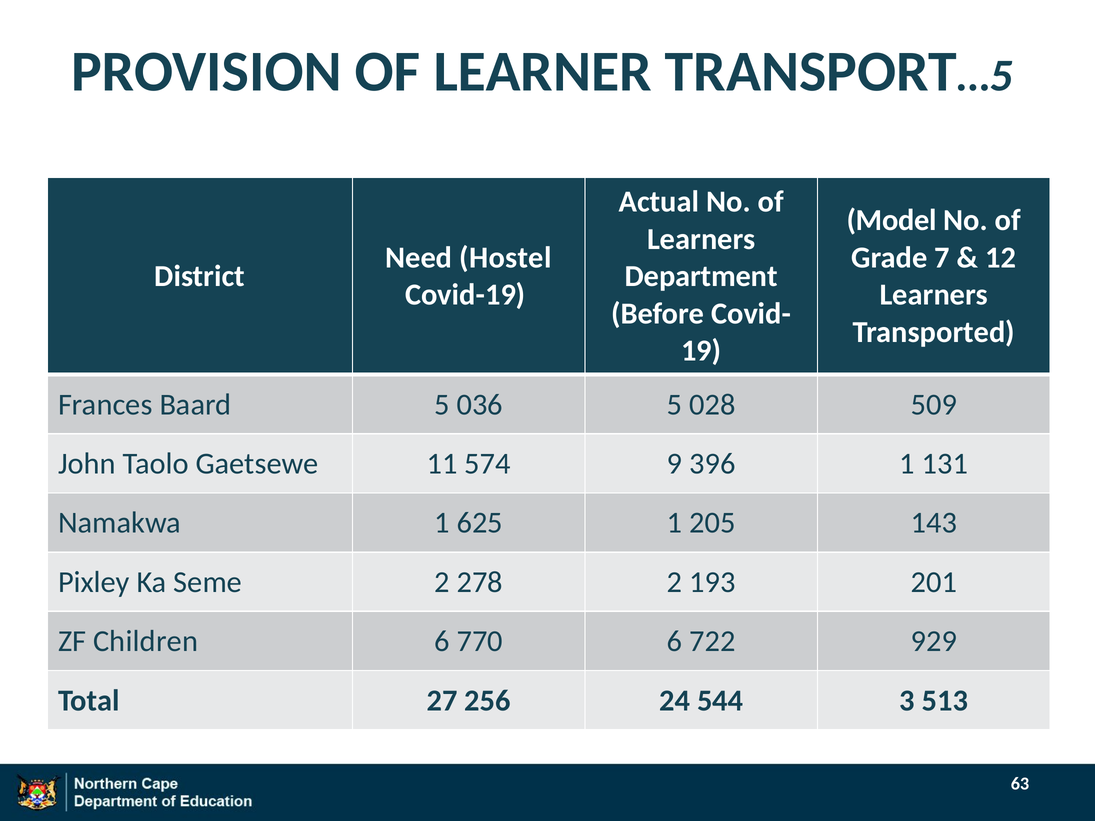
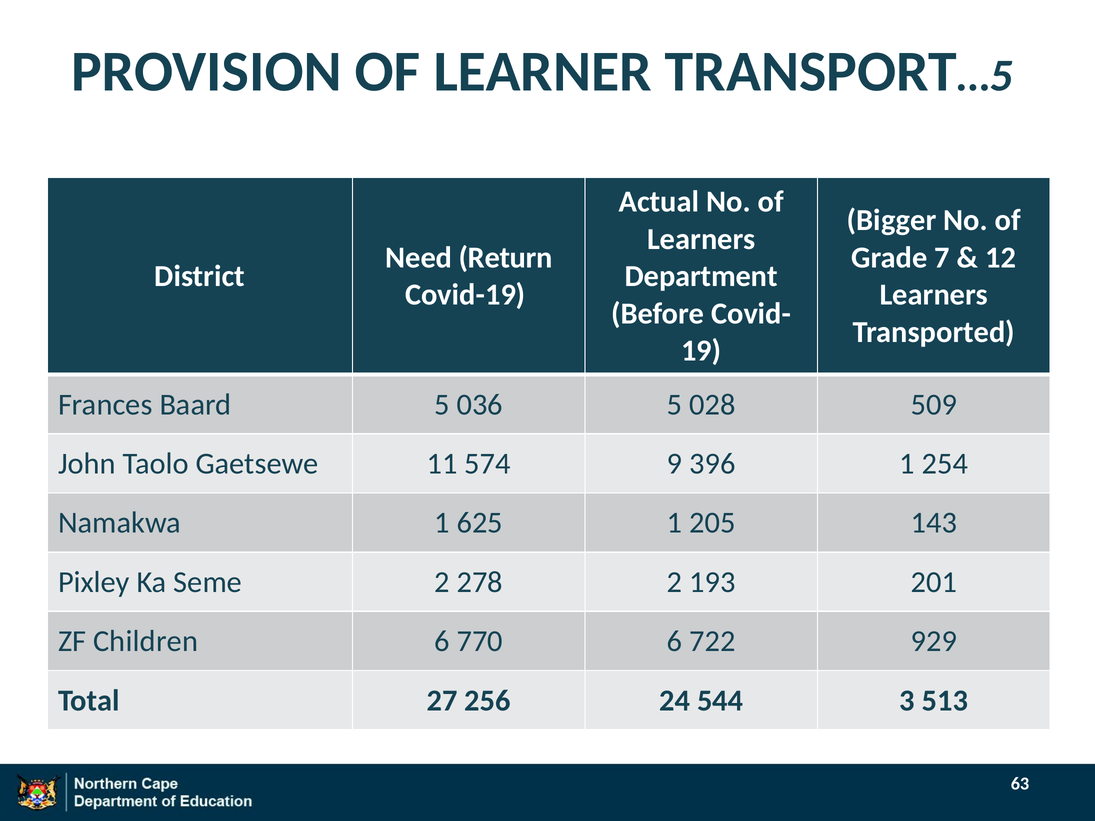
Model: Model -> Bigger
Hostel: Hostel -> Return
131: 131 -> 254
